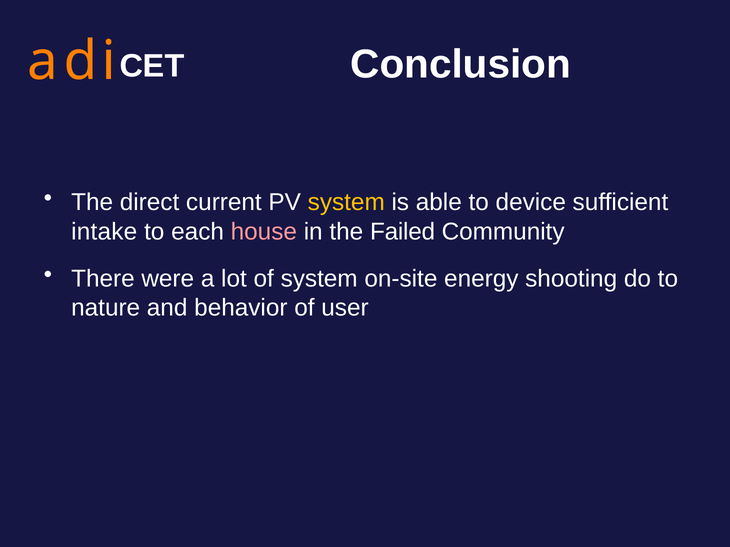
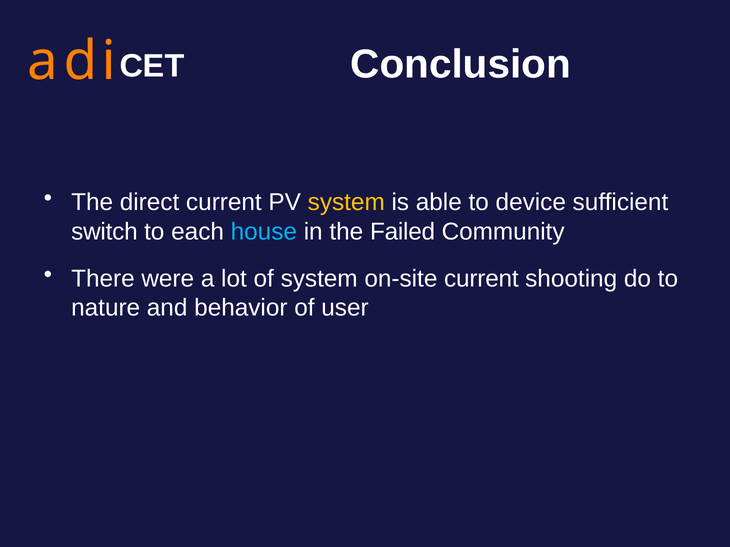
intake: intake -> switch
house colour: pink -> light blue
on-site energy: energy -> current
